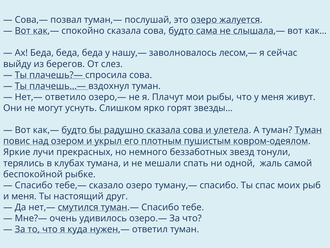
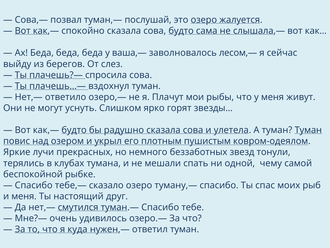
нашу,—: нашу,— -> ваша,—
жаль: жаль -> чему
